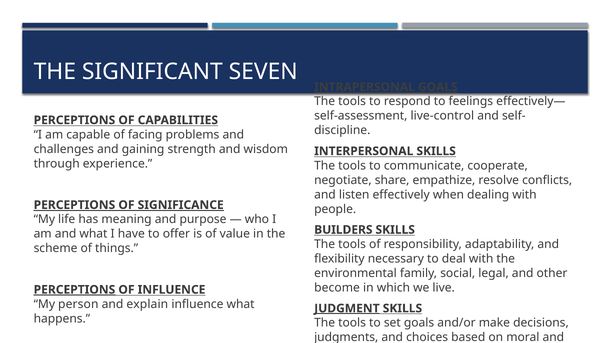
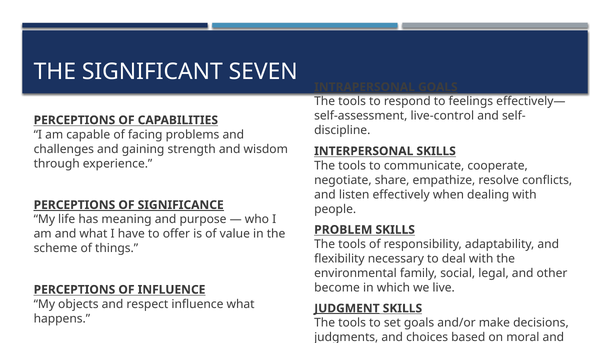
BUILDERS: BUILDERS -> PROBLEM
PERCEPTIONS at (74, 290) underline: present -> none
person: person -> objects
explain: explain -> respect
